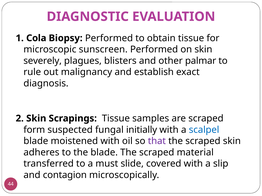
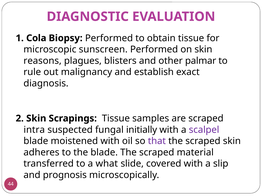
severely: severely -> reasons
form: form -> intra
scalpel colour: blue -> purple
must: must -> what
contagion: contagion -> prognosis
